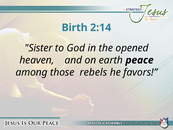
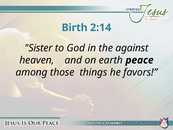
opened: opened -> against
rebels: rebels -> things
